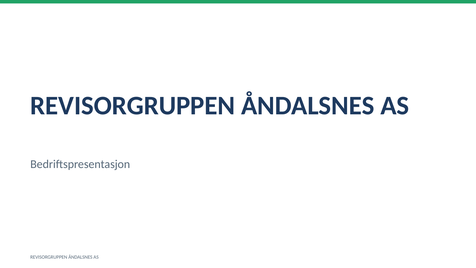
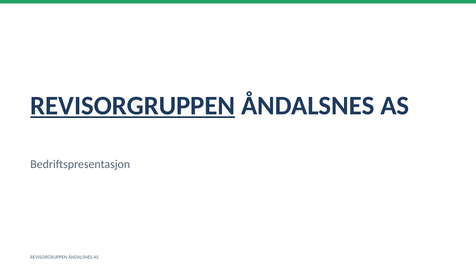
REVISORGRUPPEN at (133, 106) underline: none -> present
